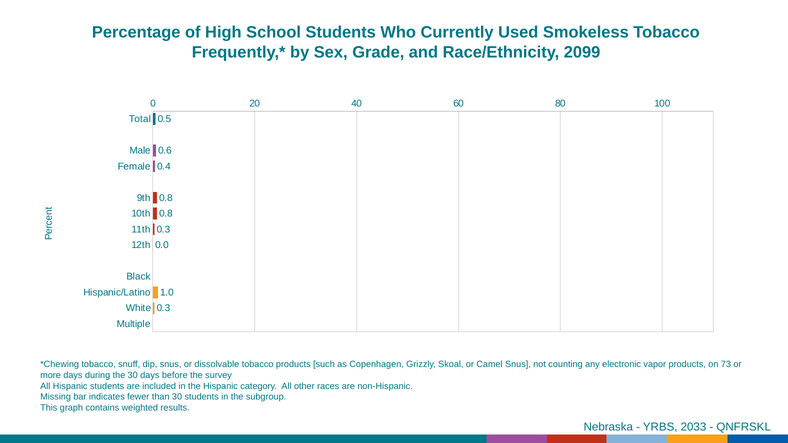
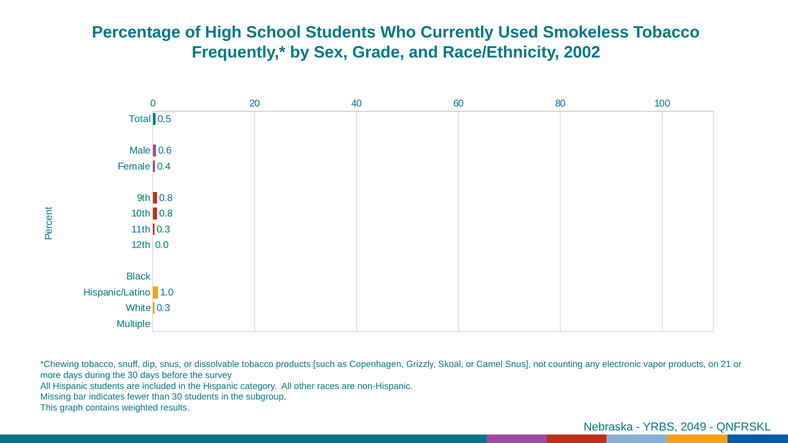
2099: 2099 -> 2002
73: 73 -> 21
2033: 2033 -> 2049
